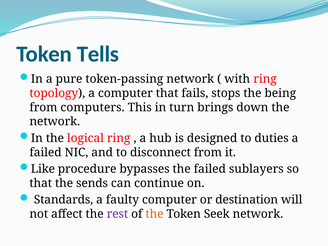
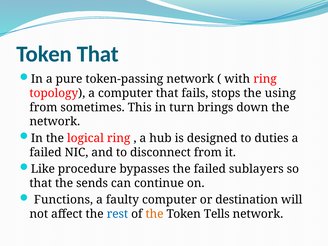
Token Tells: Tells -> That
being: being -> using
computers: computers -> sometimes
Standards: Standards -> Functions
rest colour: purple -> blue
Seek: Seek -> Tells
